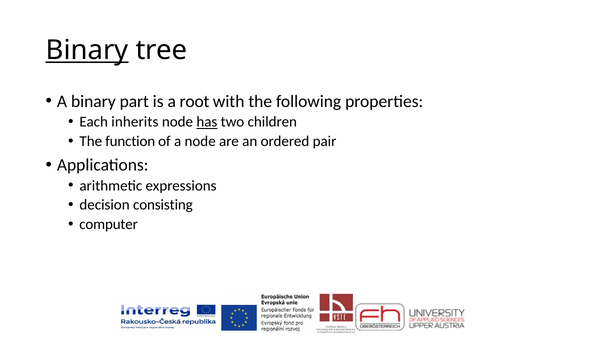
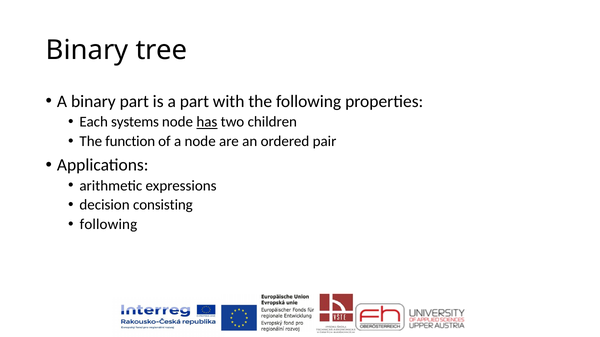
Binary at (87, 50) underline: present -> none
a root: root -> part
inherits: inherits -> systems
computer at (109, 225): computer -> following
